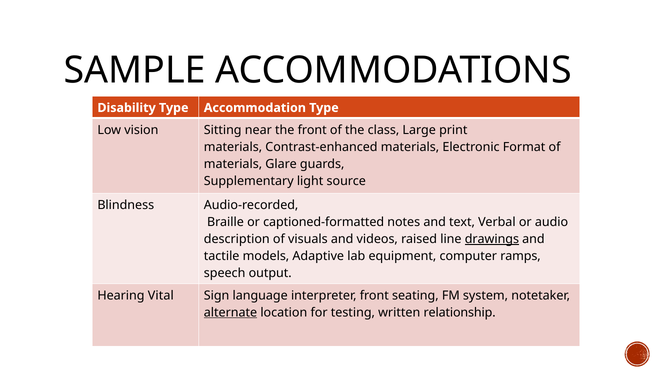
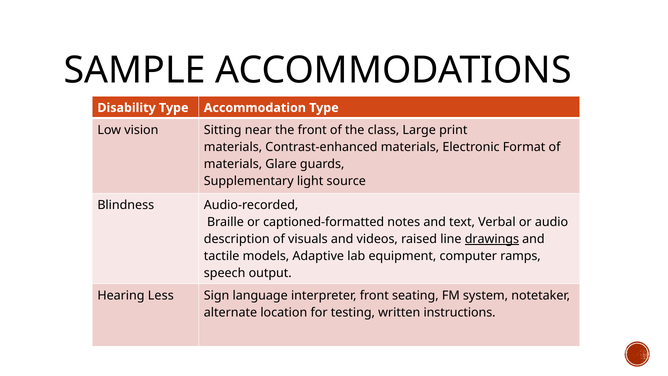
Vital: Vital -> Less
alternate underline: present -> none
relationship: relationship -> instructions
